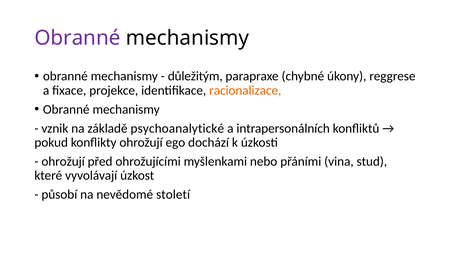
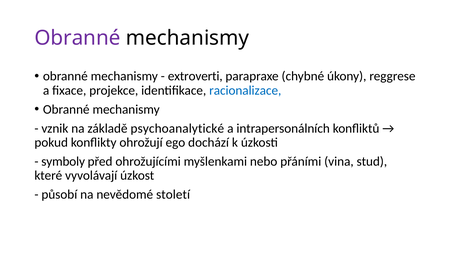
důležitým: důležitým -> extroverti
racionalizace colour: orange -> blue
ohrožují at (63, 162): ohrožují -> symboly
